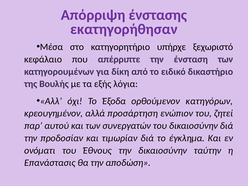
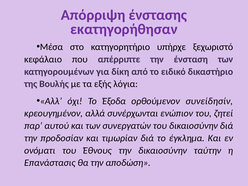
κατηγόρων: κατηγόρων -> συνείδησίν
προσάρτηση: προσάρτηση -> συνέρχωνται
